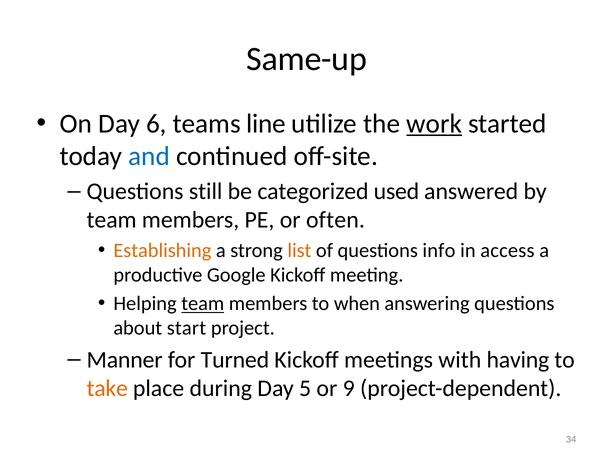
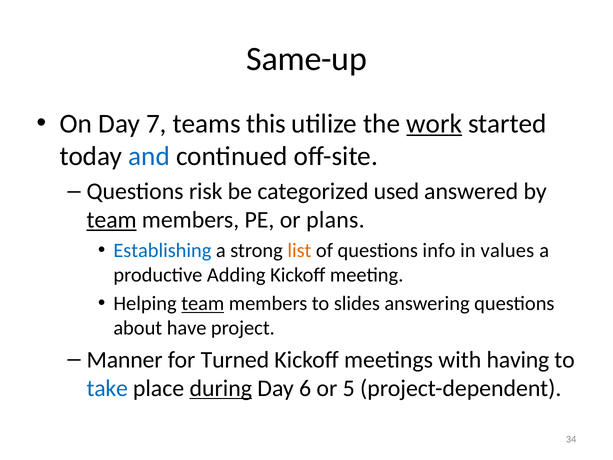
6: 6 -> 7
line: line -> this
still: still -> risk
team at (112, 220) underline: none -> present
often: often -> plans
Establishing colour: orange -> blue
access: access -> values
Google: Google -> Adding
when: when -> slides
start: start -> have
take colour: orange -> blue
during underline: none -> present
5: 5 -> 6
9: 9 -> 5
